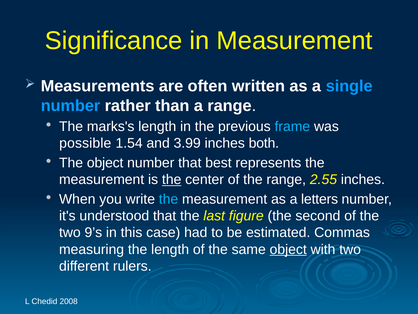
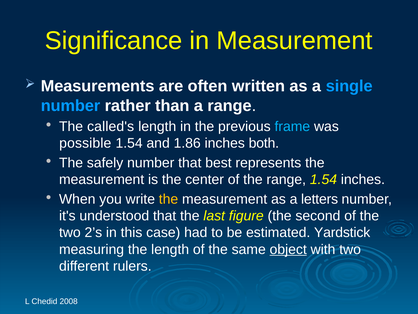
marks's: marks's -> called's
3.99: 3.99 -> 1.86
The object: object -> safely
the at (172, 179) underline: present -> none
range 2.55: 2.55 -> 1.54
the at (169, 199) colour: light blue -> yellow
9’s: 9’s -> 2’s
Commas: Commas -> Yardstick
